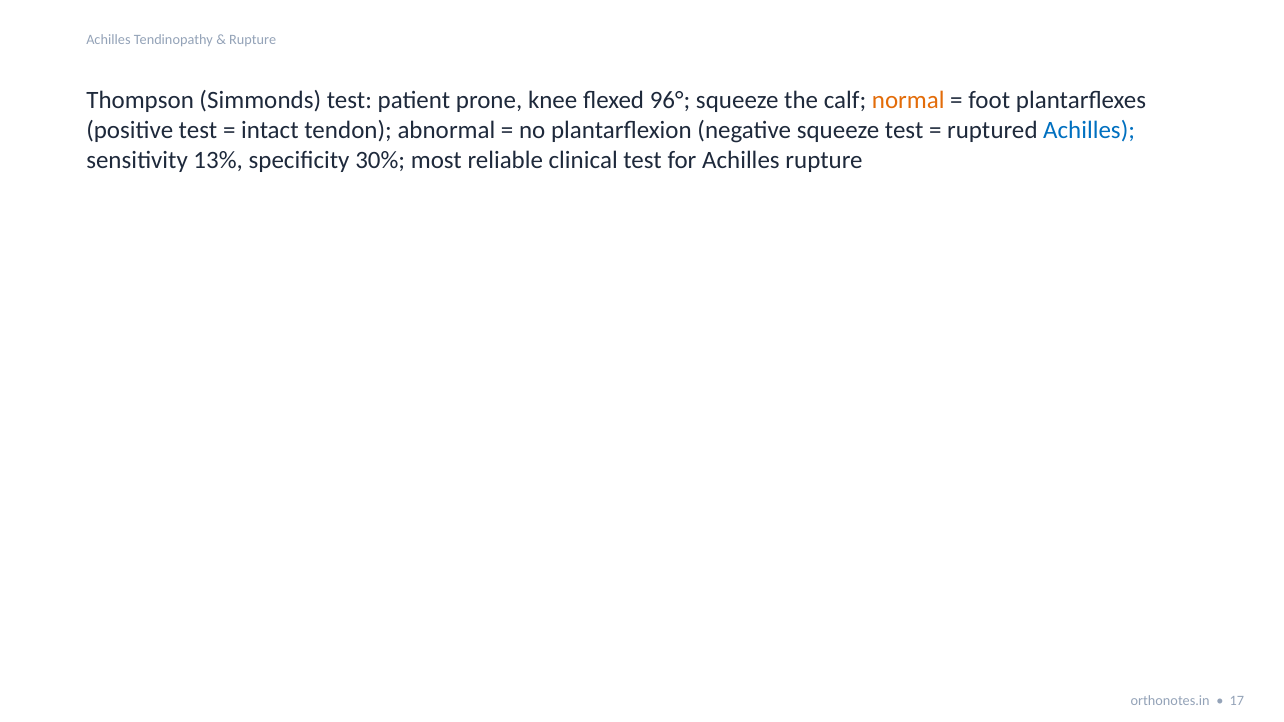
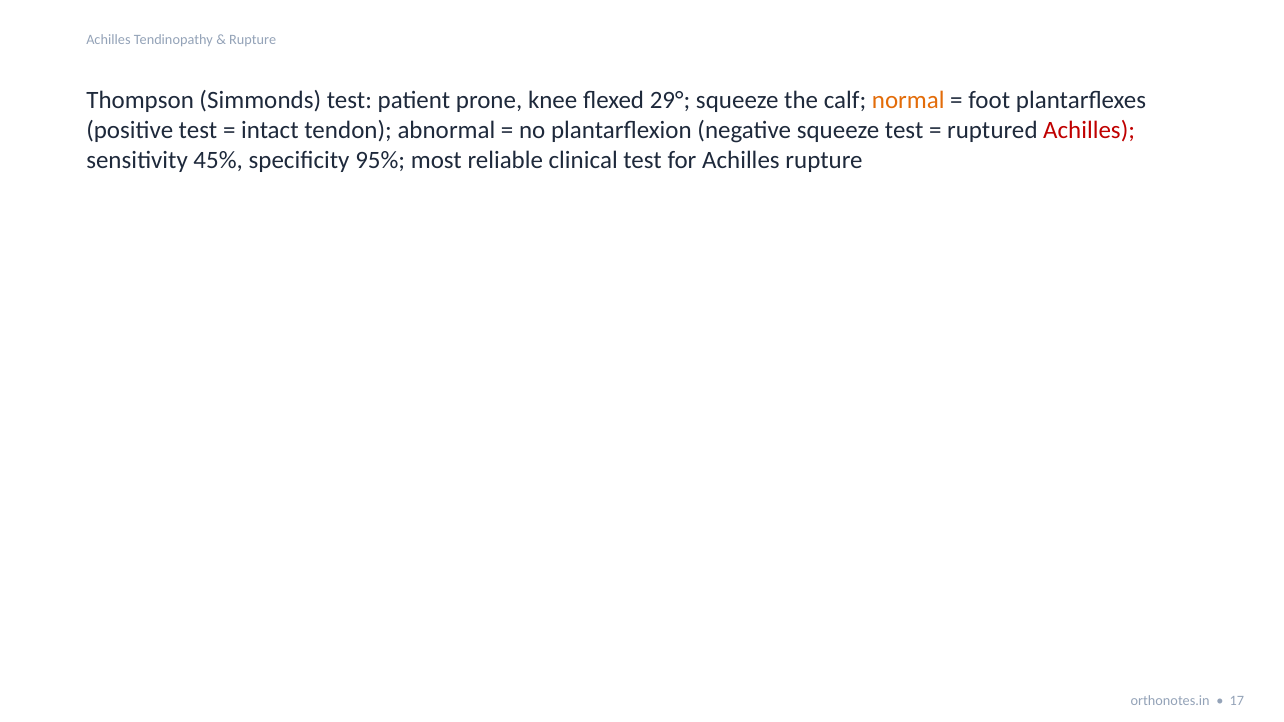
96°: 96° -> 29°
Achilles at (1089, 131) colour: blue -> red
13%: 13% -> 45%
30%: 30% -> 95%
